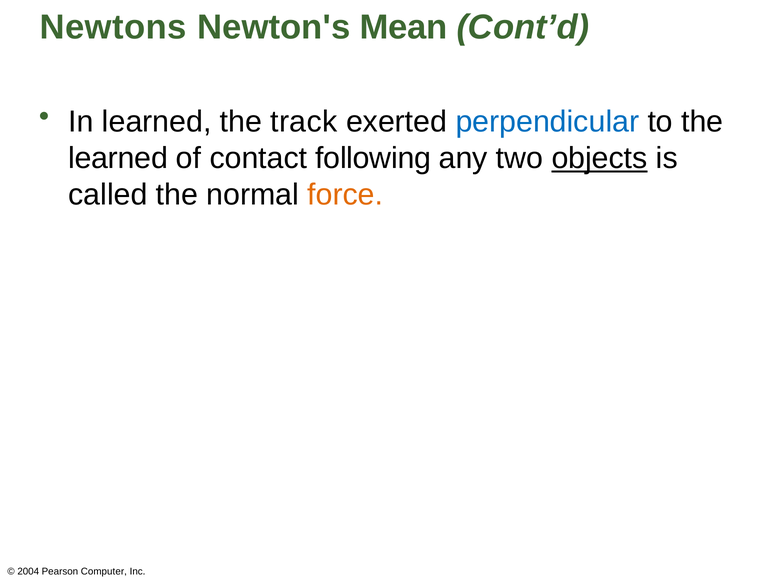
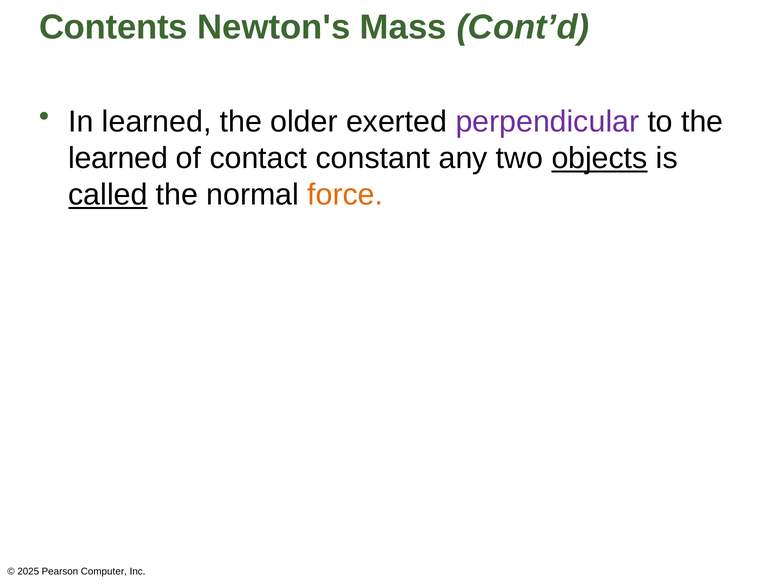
Newtons: Newtons -> Contents
Mean: Mean -> Mass
track: track -> older
perpendicular colour: blue -> purple
following: following -> constant
called underline: none -> present
2004: 2004 -> 2025
